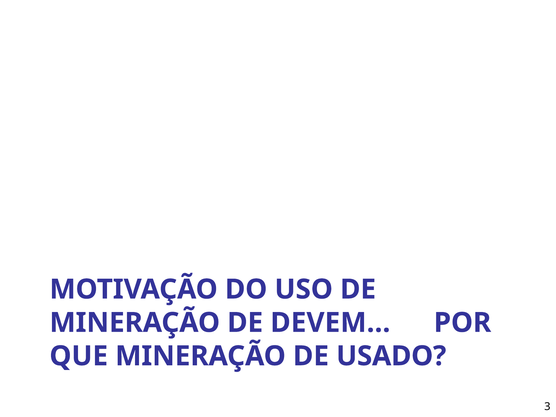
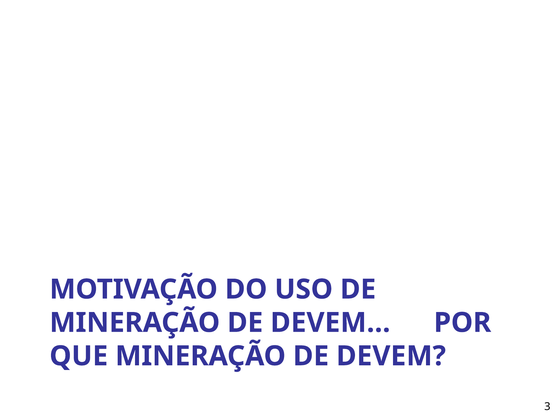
QUE MINERAÇÃO DE USADO: USADO -> DEVEM
